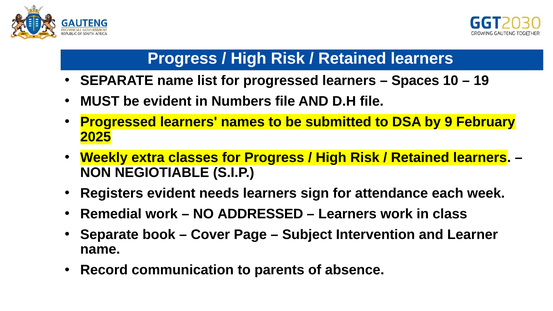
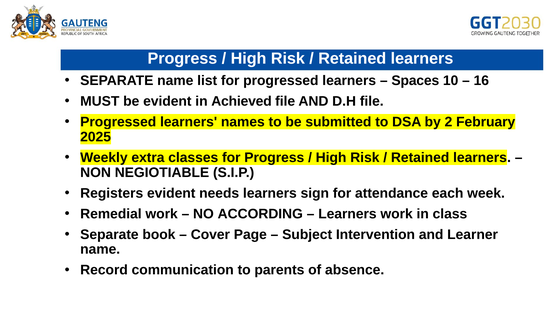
19: 19 -> 16
Numbers: Numbers -> Achieved
9: 9 -> 2
ADDRESSED: ADDRESSED -> ACCORDING
